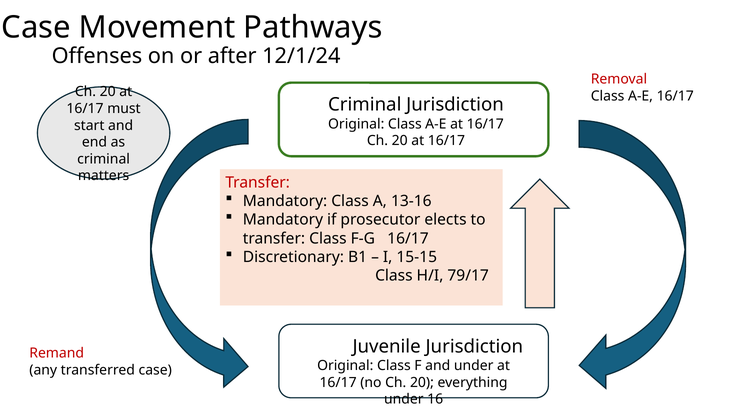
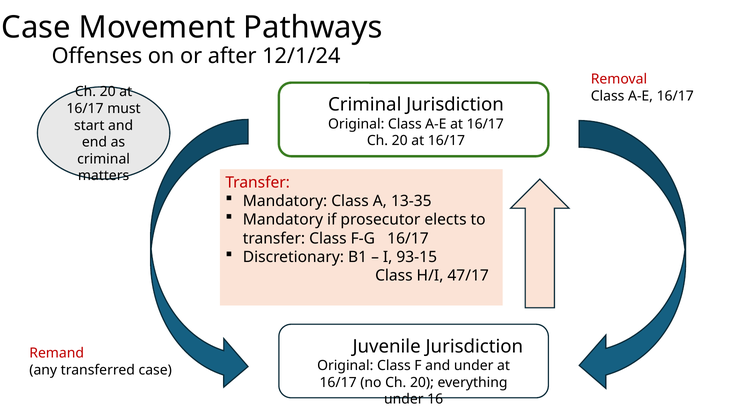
13-16: 13-16 -> 13-35
15-15: 15-15 -> 93-15
79/17: 79/17 -> 47/17
